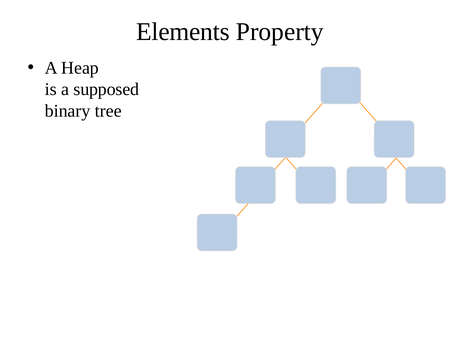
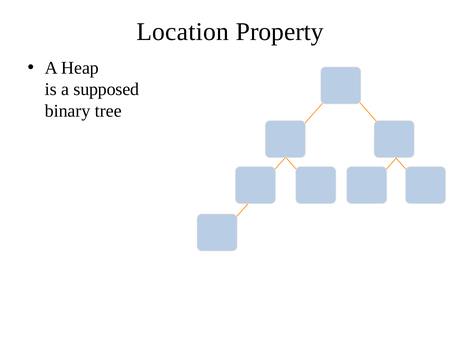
Elements: Elements -> Location
